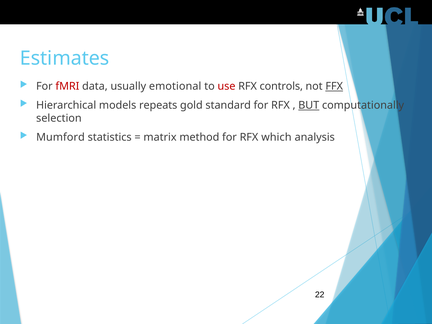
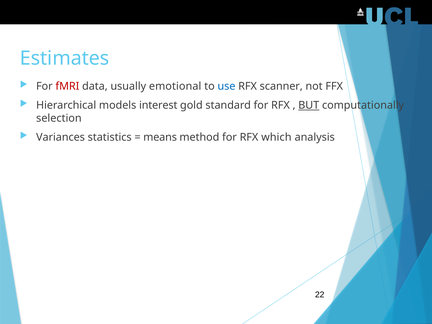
use colour: red -> blue
controls: controls -> scanner
FFX underline: present -> none
repeats: repeats -> interest
Mumford: Mumford -> Variances
matrix: matrix -> means
